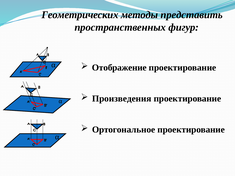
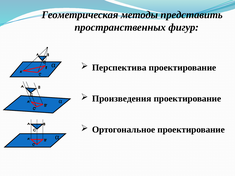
Геометрических: Геометрических -> Геометрическая
Отображение: Отображение -> Перспектива
